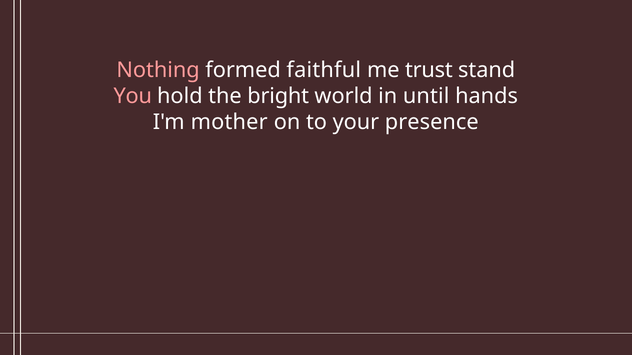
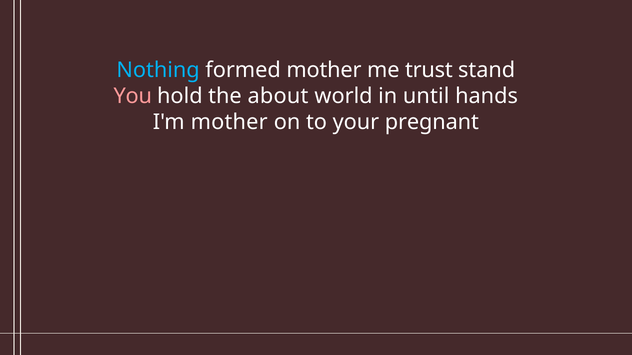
Nothing colour: pink -> light blue
formed faithful: faithful -> mother
bright: bright -> about
presence: presence -> pregnant
